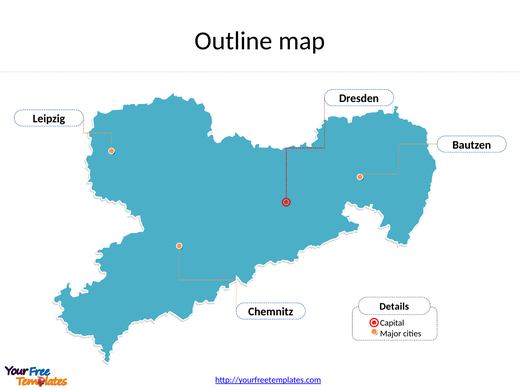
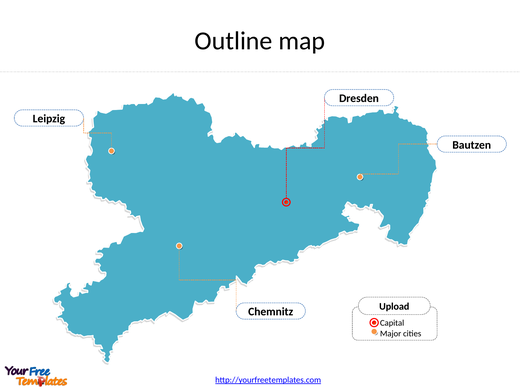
Details: Details -> Upload
